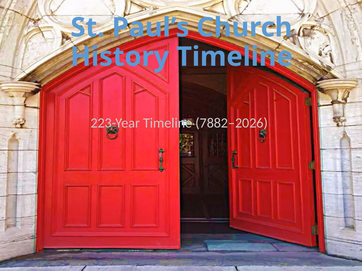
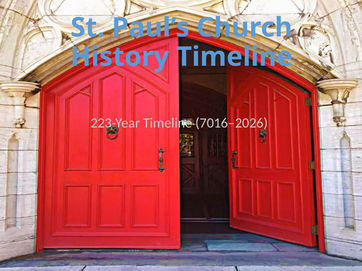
7882–2026: 7882–2026 -> 7016–2026
